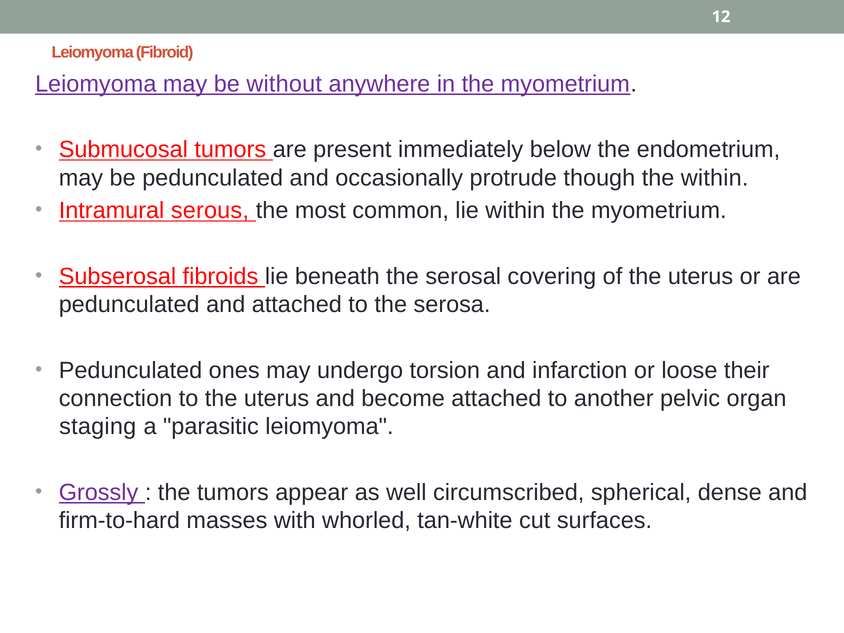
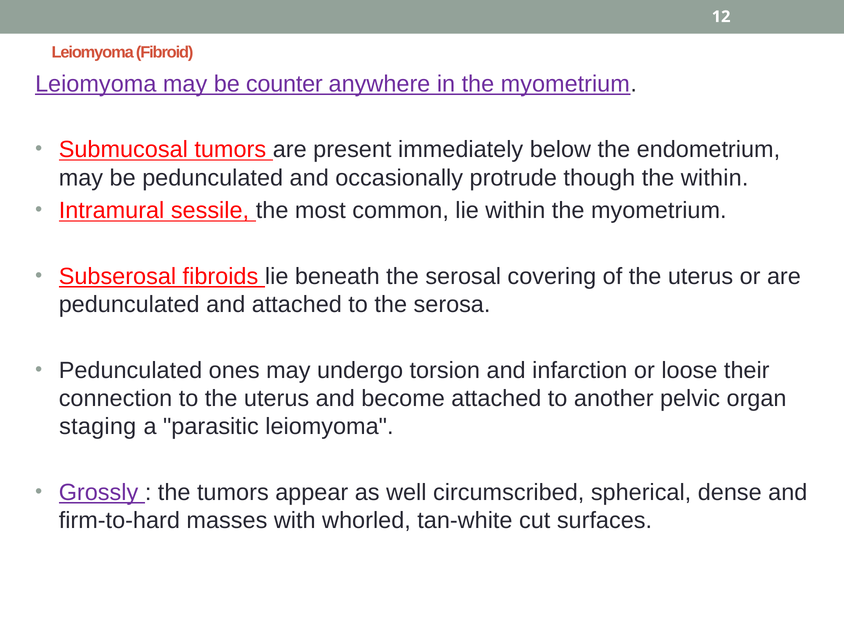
without: without -> counter
serous: serous -> sessile
